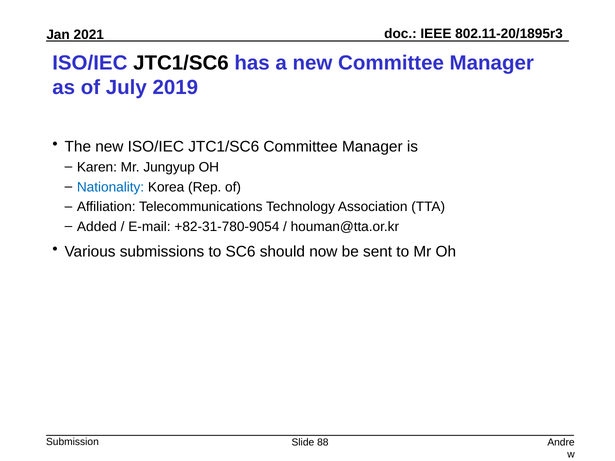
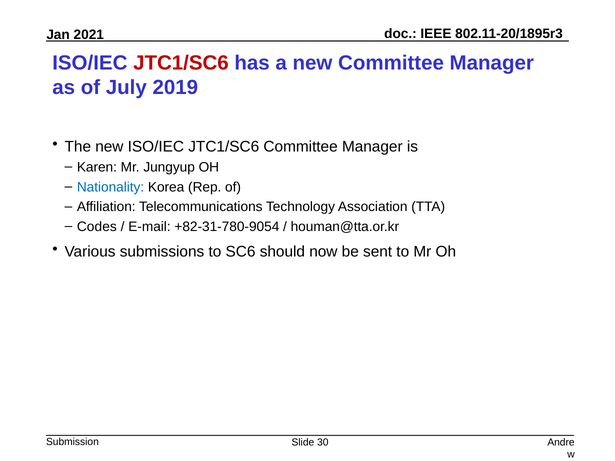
JTC1/SC6 at (181, 63) colour: black -> red
Added: Added -> Codes
88: 88 -> 30
